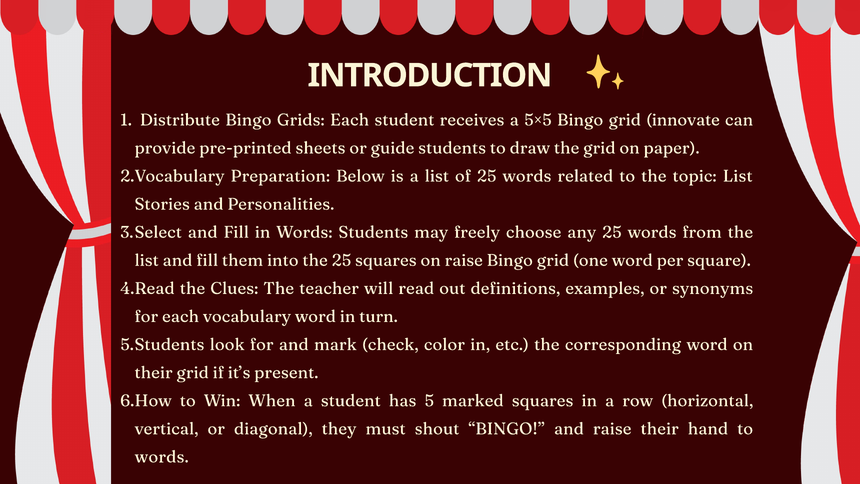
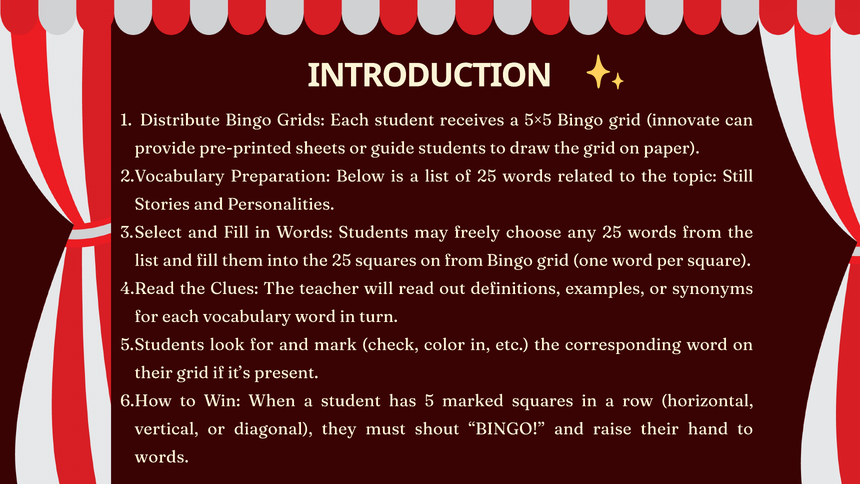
topic List: List -> Still
on raise: raise -> from
